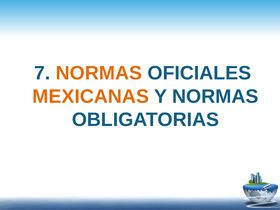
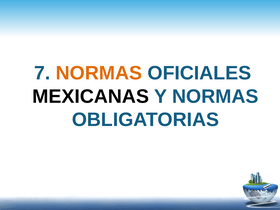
MEXICANAS colour: orange -> black
